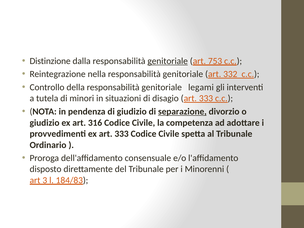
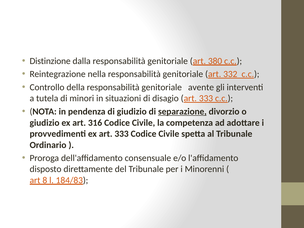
genitoriale at (168, 61) underline: present -> none
753: 753 -> 380
legami: legami -> avente
3: 3 -> 8
